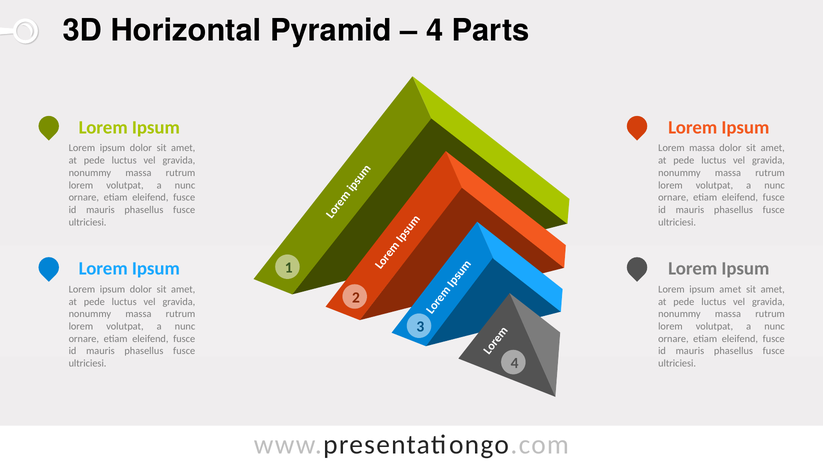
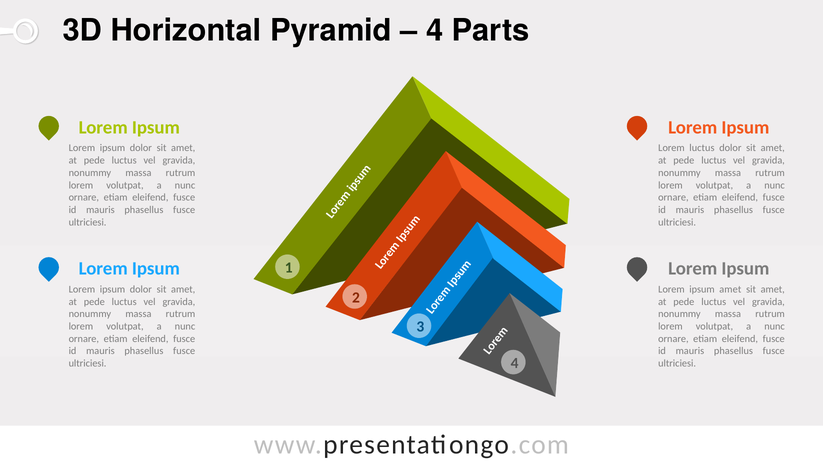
Lorem massa: massa -> luctus
